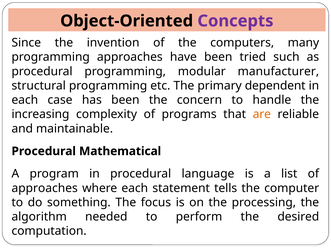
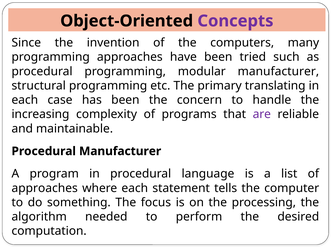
dependent: dependent -> translating
are colour: orange -> purple
Procedural Mathematical: Mathematical -> Manufacturer
